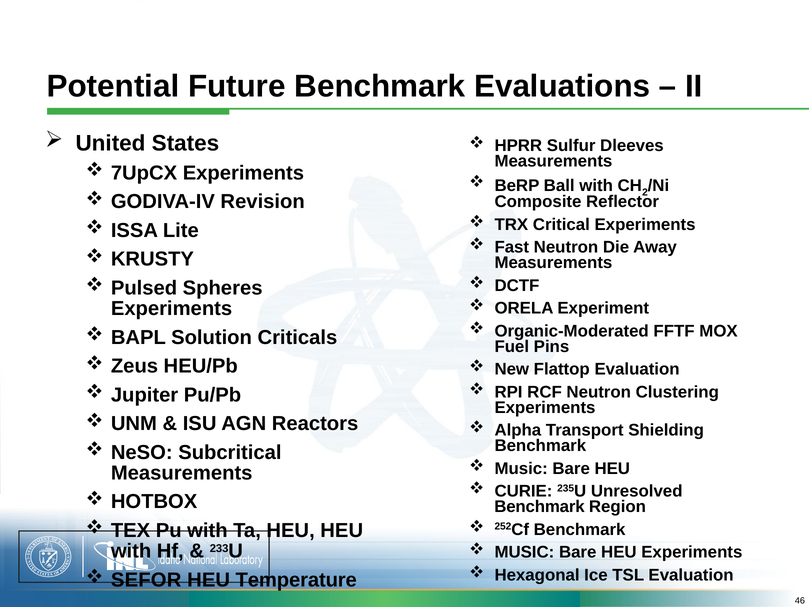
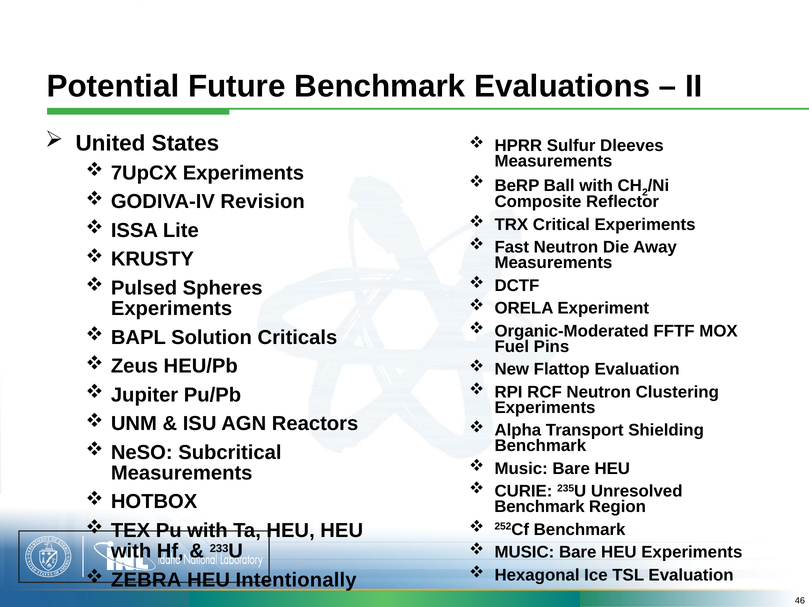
SEFOR: SEFOR -> ZEBRA
Temperature: Temperature -> Intentionally
